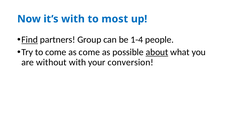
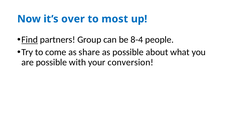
it’s with: with -> over
1-4: 1-4 -> 8-4
as come: come -> share
about underline: present -> none
are without: without -> possible
